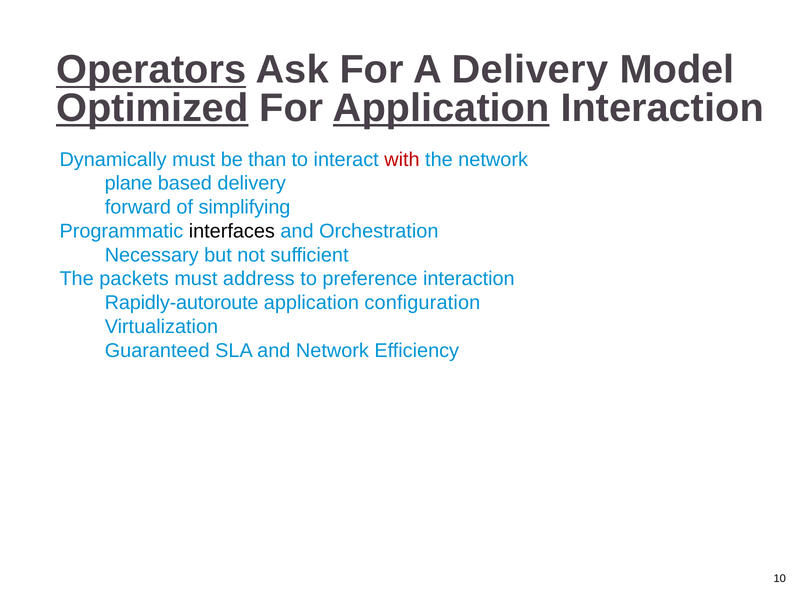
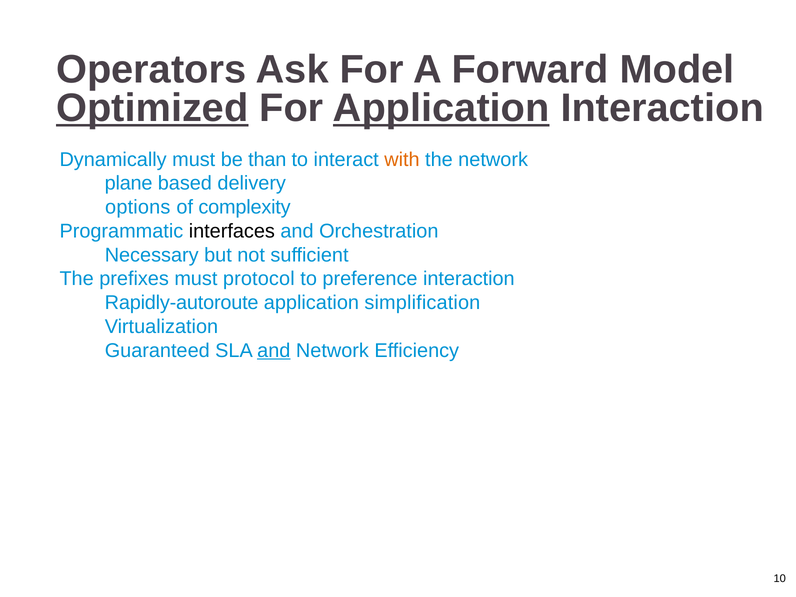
Operators underline: present -> none
A Delivery: Delivery -> Forward
with colour: red -> orange
forward: forward -> options
simplifying: simplifying -> complexity
packets: packets -> prefixes
address: address -> protocol
configuration: configuration -> simplification
and at (274, 351) underline: none -> present
